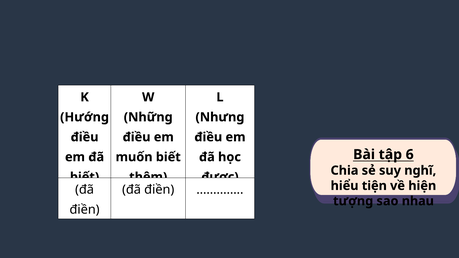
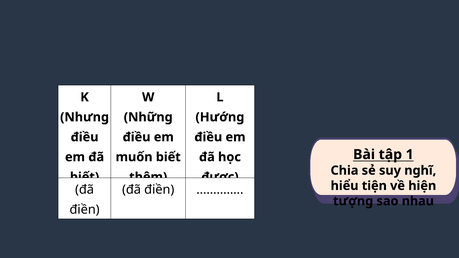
Hướng: Hướng -> Nhưng
Nhưng: Nhưng -> Hướng
6: 6 -> 1
